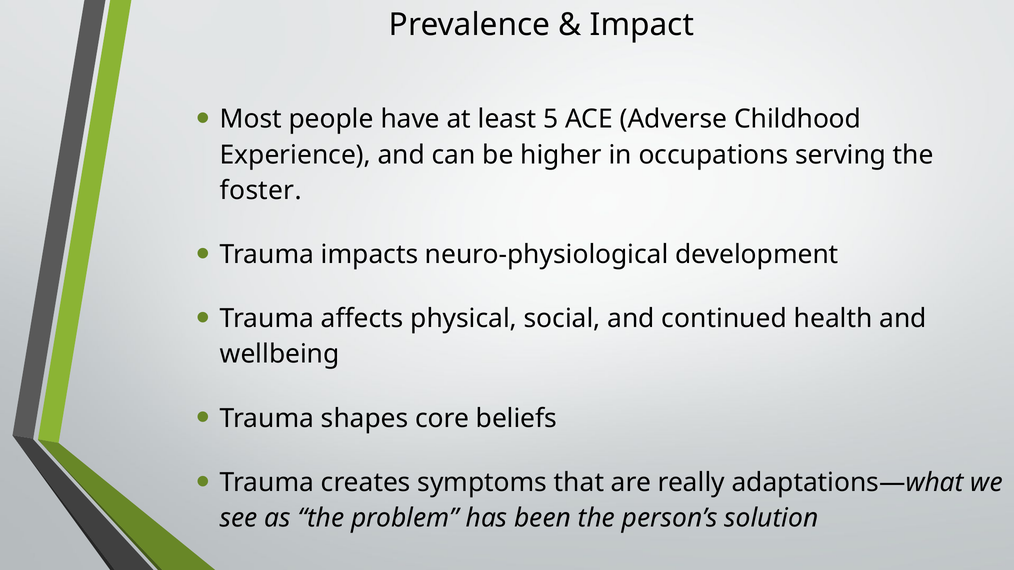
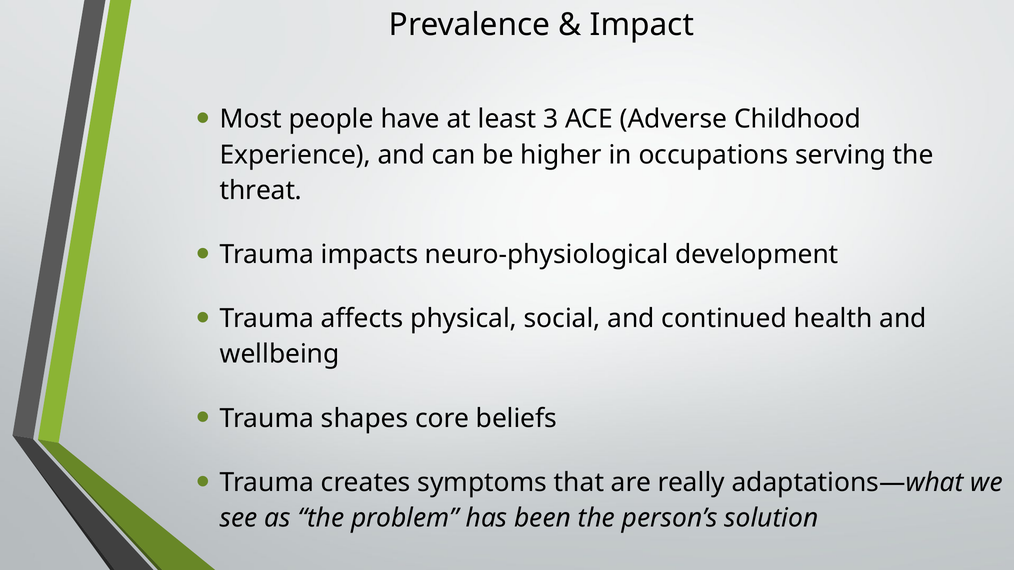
5: 5 -> 3
foster: foster -> threat
